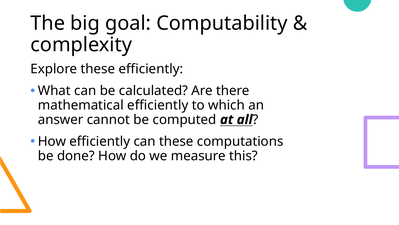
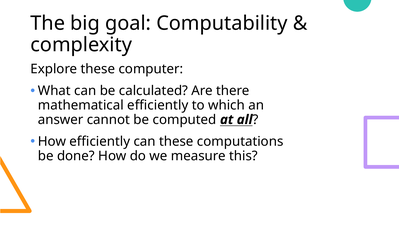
these efficiently: efficiently -> computer
